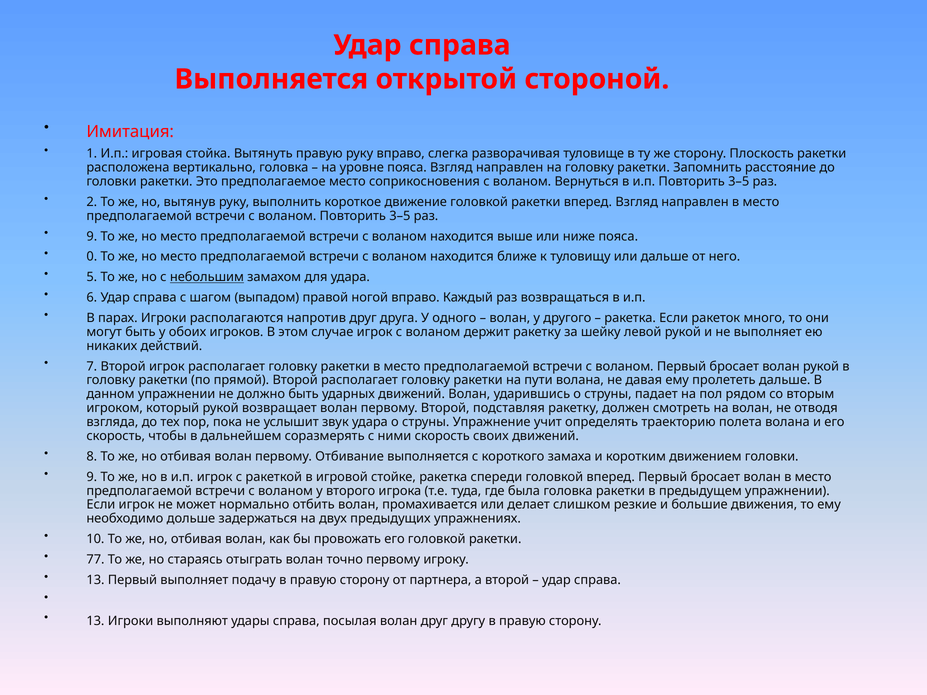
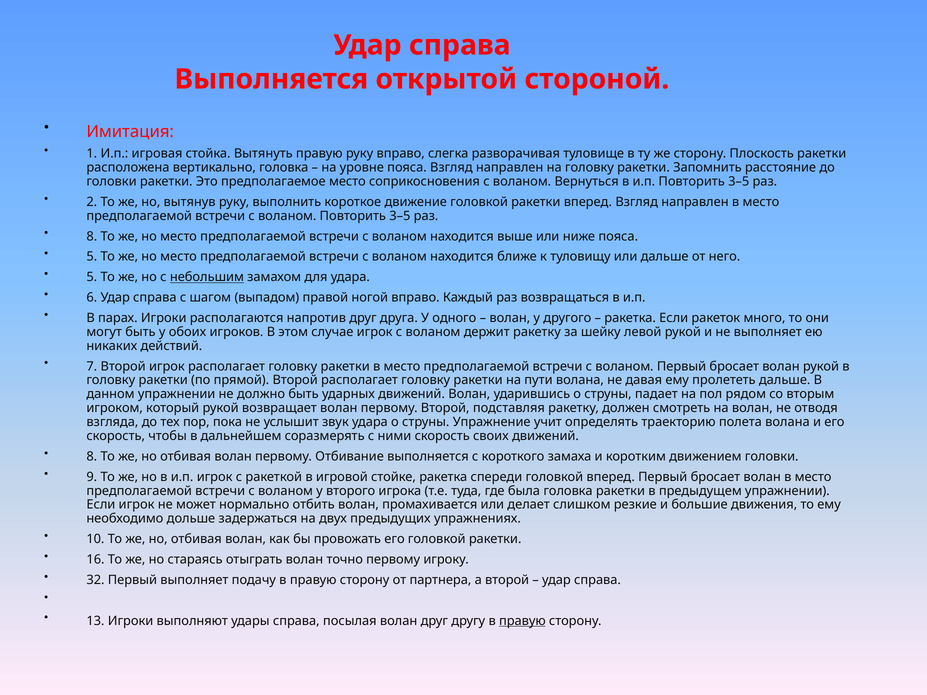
9 at (92, 236): 9 -> 8
0 at (92, 257): 0 -> 5
77: 77 -> 16
13 at (95, 580): 13 -> 32
правую at (522, 621) underline: none -> present
